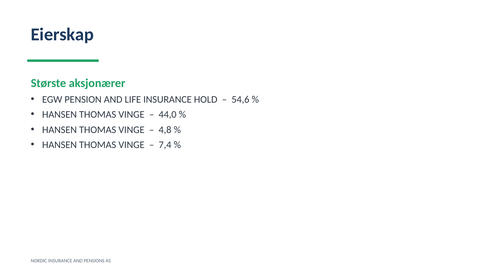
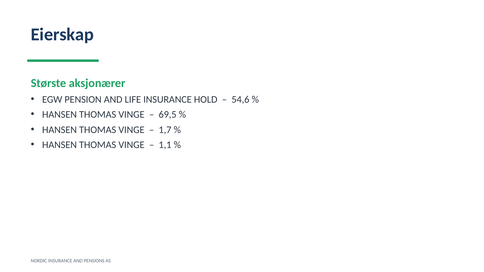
44,0: 44,0 -> 69,5
4,8: 4,8 -> 1,7
7,4: 7,4 -> 1,1
